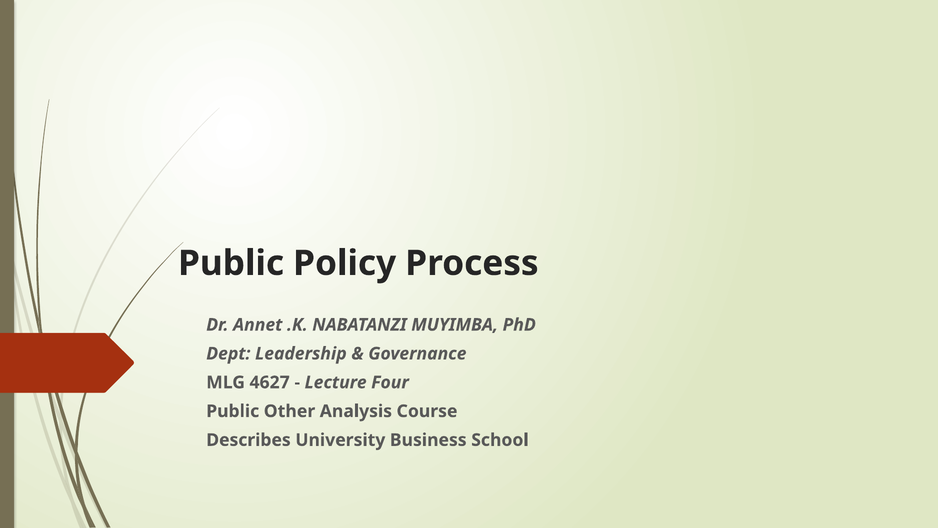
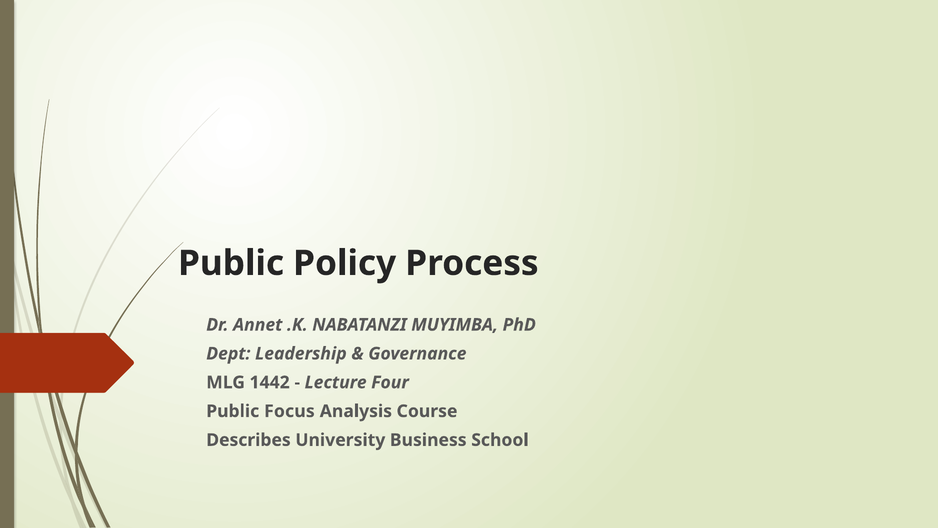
4627: 4627 -> 1442
Other: Other -> Focus
